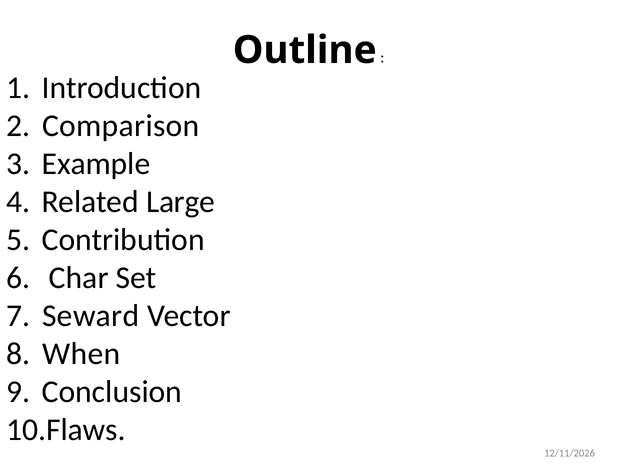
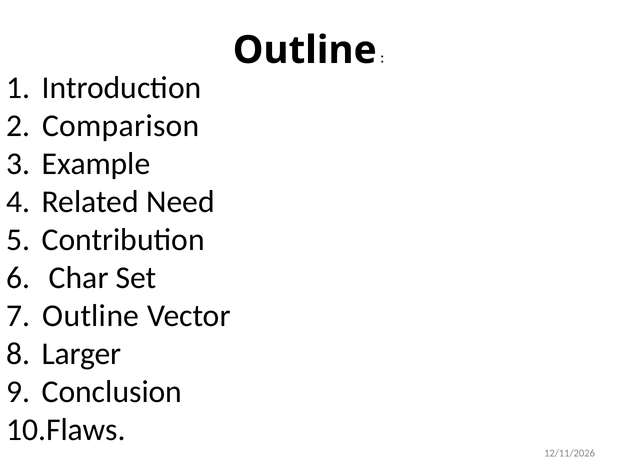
Large: Large -> Need
Seward at (91, 315): Seward -> Outline
When: When -> Larger
